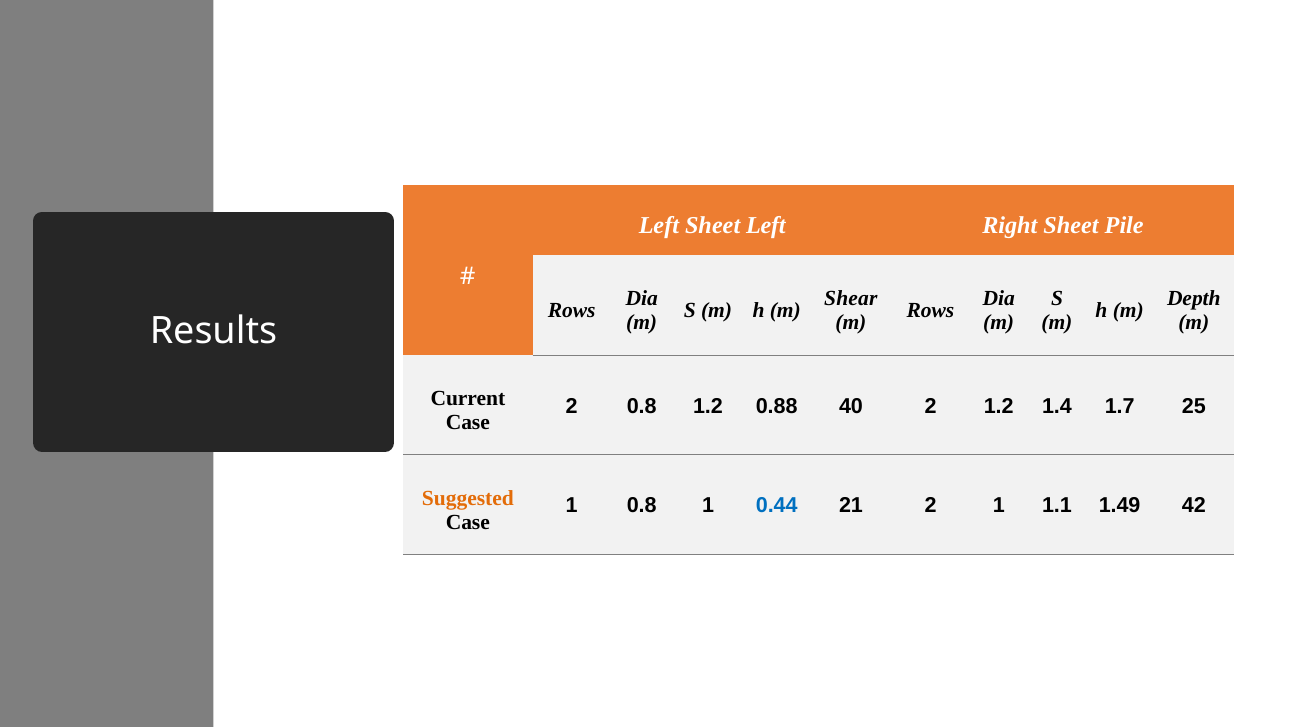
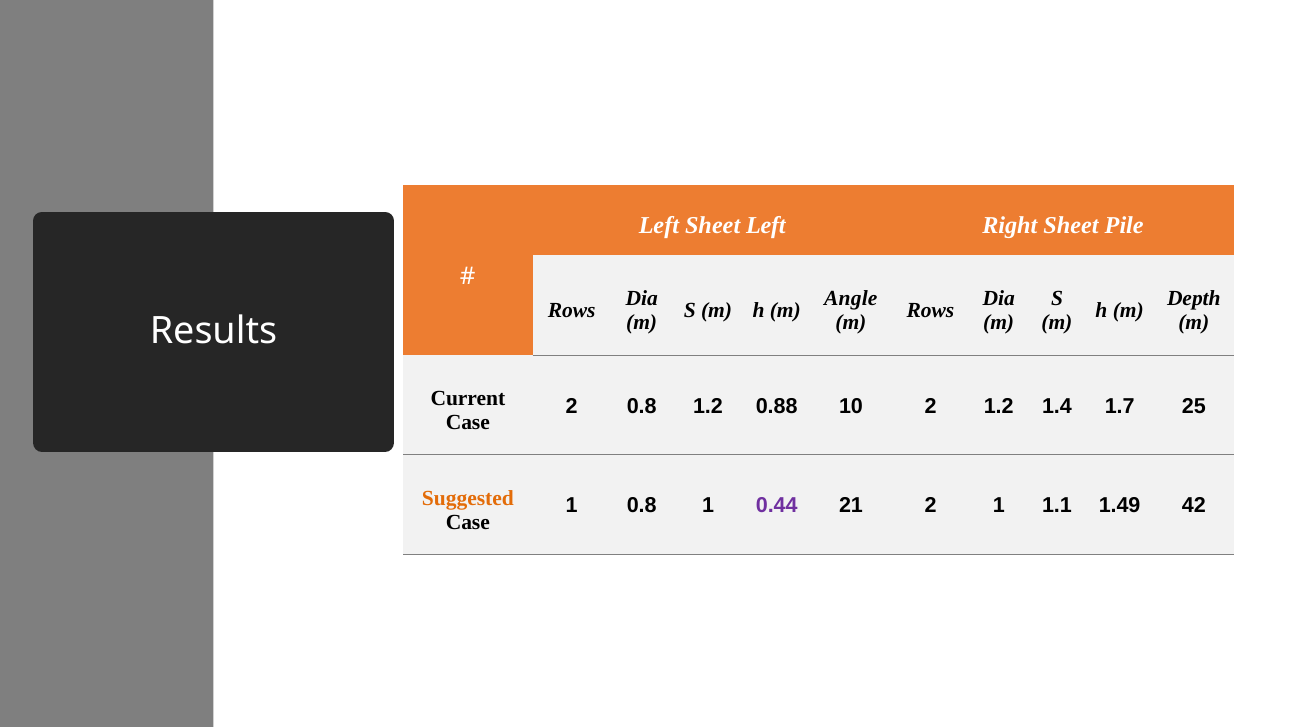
Shear: Shear -> Angle
40: 40 -> 10
0.44 colour: blue -> purple
